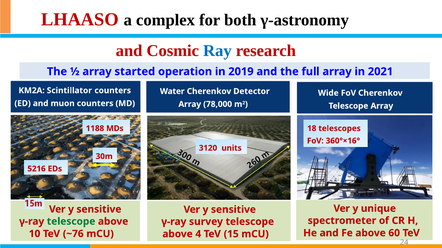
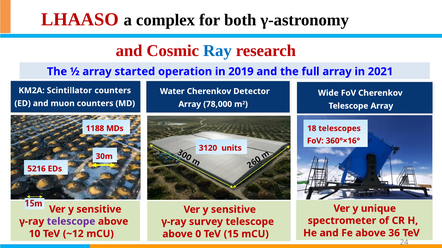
telescope at (71, 222) colour: green -> purple
60: 60 -> 36
~76: ~76 -> ~12
4: 4 -> 0
